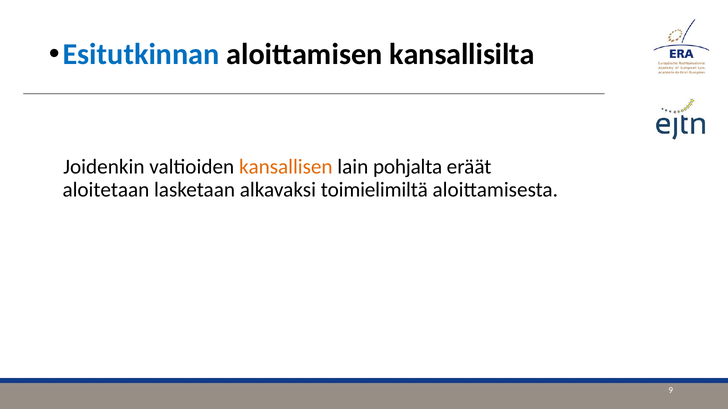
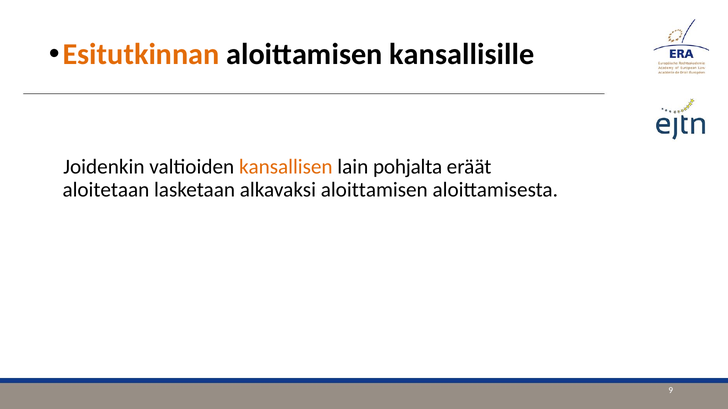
Esitutkinnan colour: blue -> orange
kansallisilta: kansallisilta -> kansallisille
alkavaksi toimielimiltä: toimielimiltä -> aloittamisen
